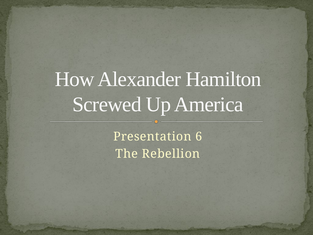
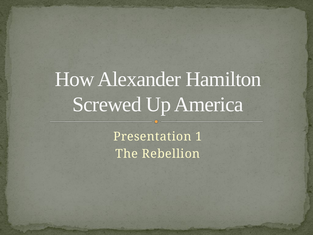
6: 6 -> 1
